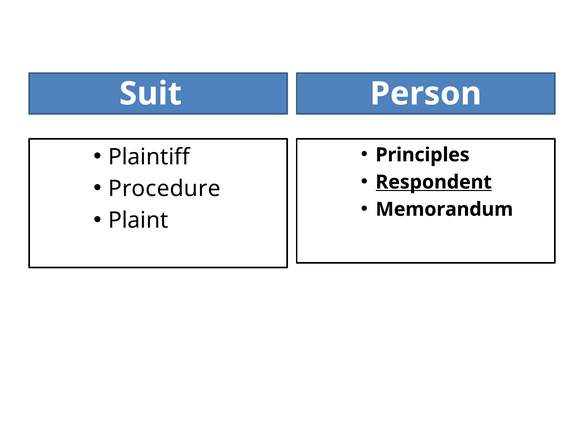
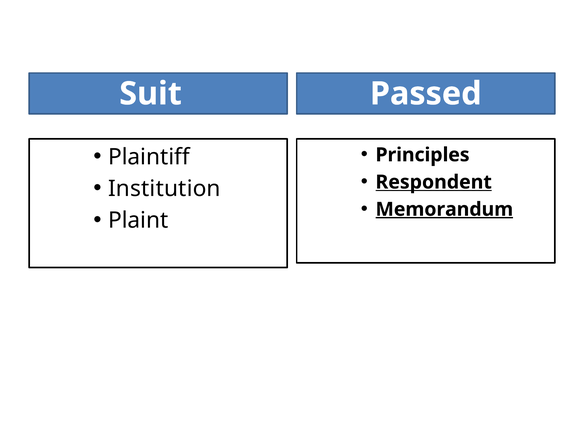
Person: Person -> Passed
Procedure: Procedure -> Institution
Memorandum underline: none -> present
